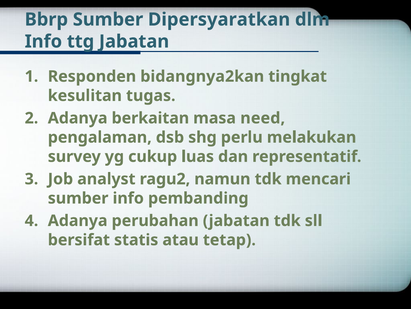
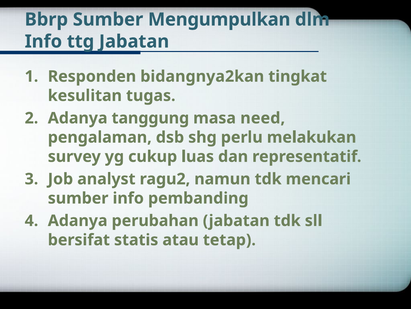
Dipersyaratkan: Dipersyaratkan -> Mengumpulkan
berkaitan: berkaitan -> tanggung
